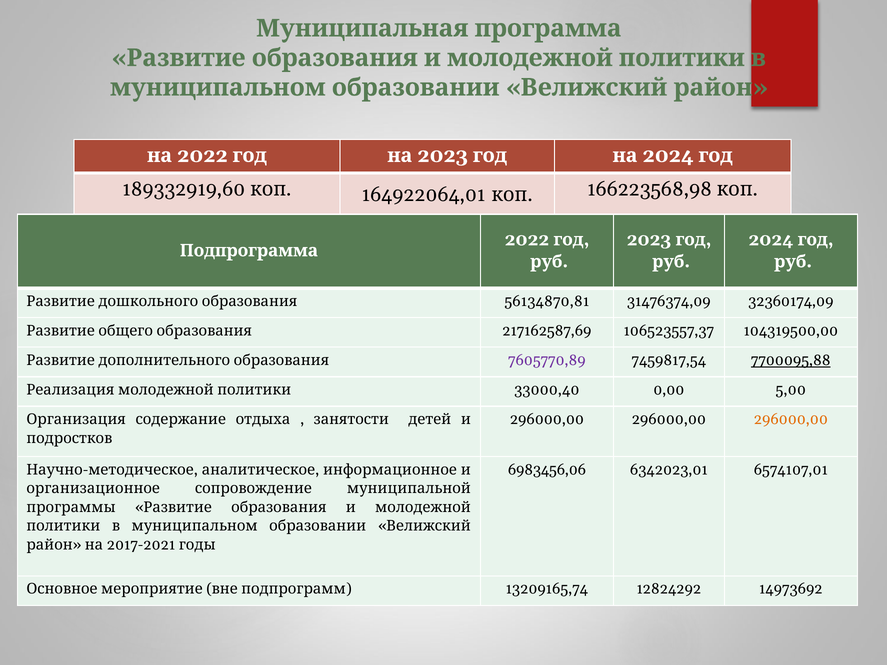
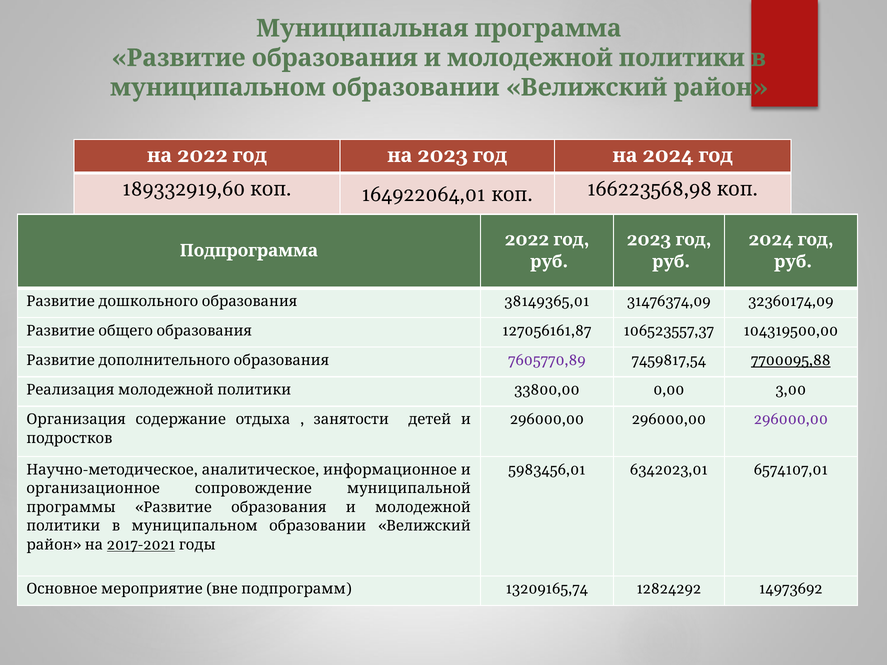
56134870,81: 56134870,81 -> 38149365,01
217162587,69: 217162587,69 -> 127056161,87
33000,40: 33000,40 -> 33800,00
5,00: 5,00 -> 3,00
296000,00 at (791, 420) colour: orange -> purple
6983456,06: 6983456,06 -> 5983456,01
2017-2021 underline: none -> present
